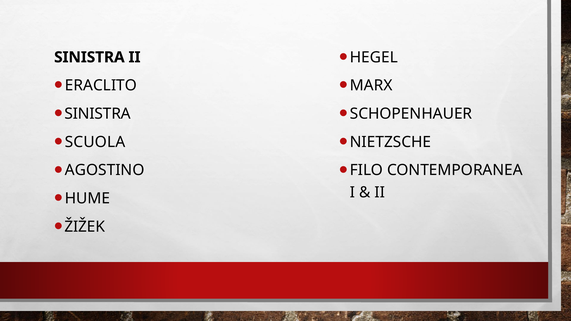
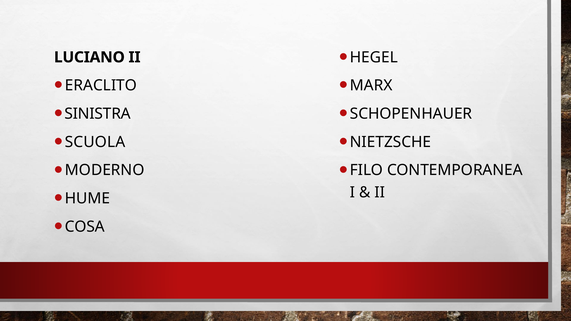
SINISTRA at (89, 57): SINISTRA -> LUCIANO
AGOSTINO: AGOSTINO -> MODERNO
ŽIŽEK: ŽIŽEK -> COSA
